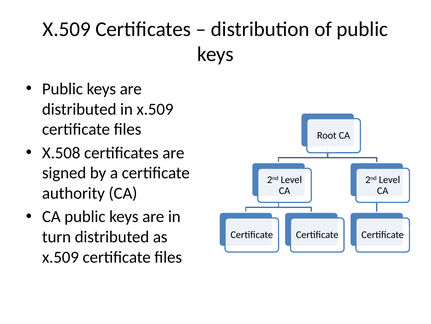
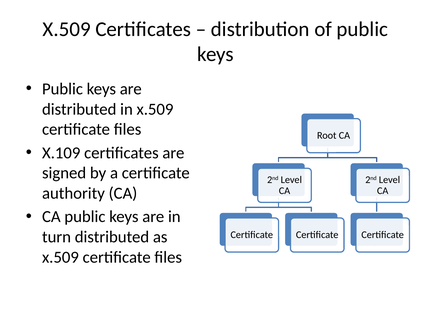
X.508: X.508 -> X.109
